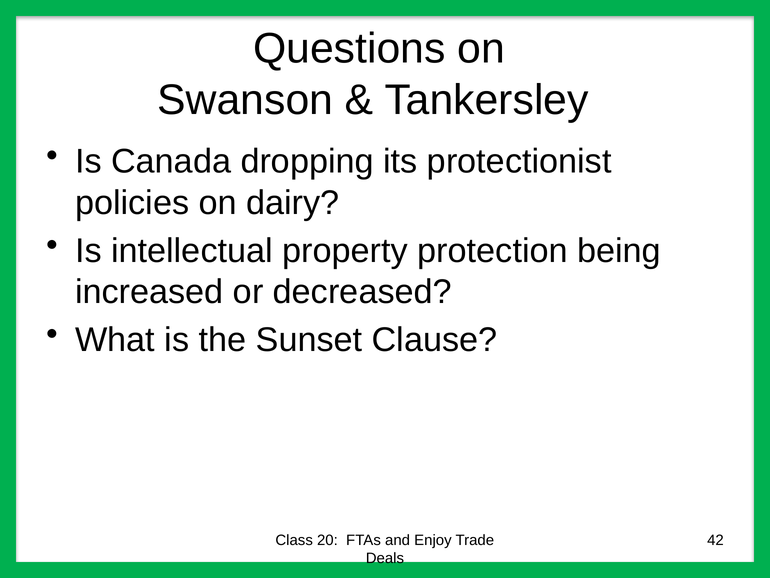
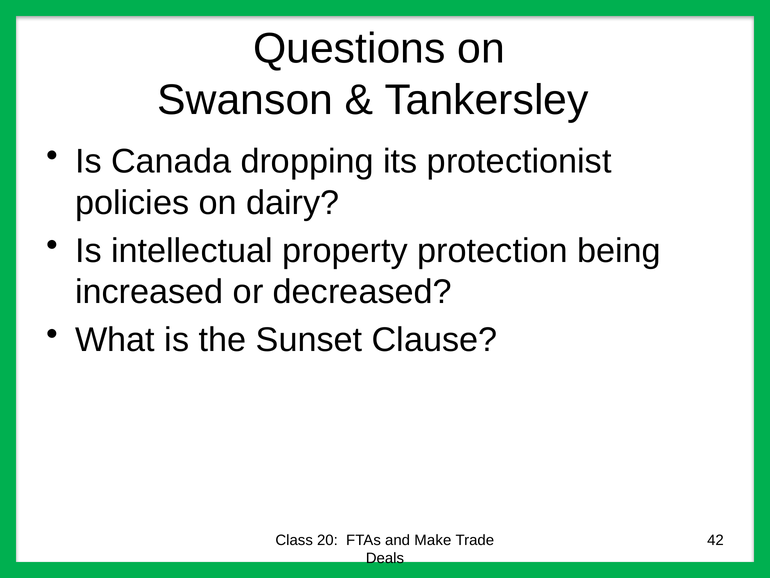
Enjoy: Enjoy -> Make
